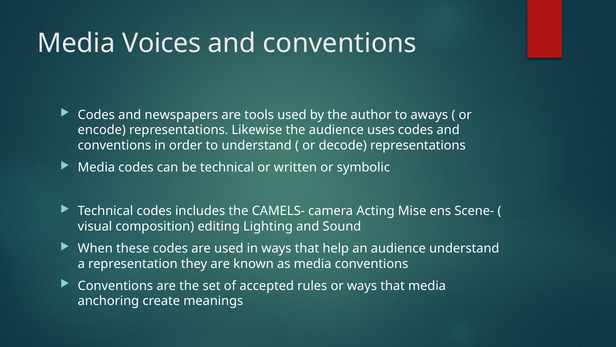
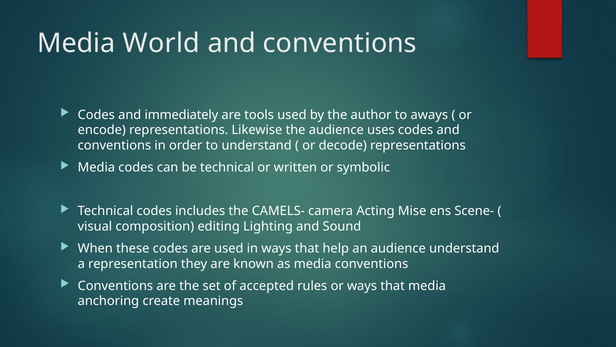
Voices: Voices -> World
newspapers: newspapers -> immediately
